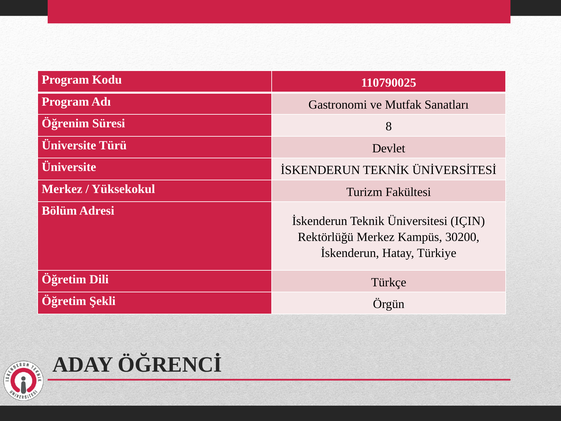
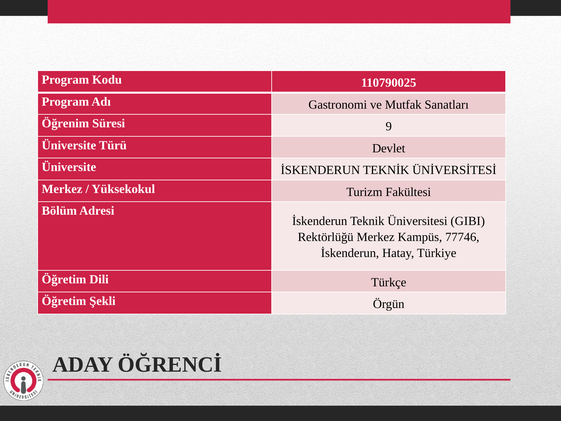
8: 8 -> 9
IÇIN: IÇIN -> GIBI
30200: 30200 -> 77746
